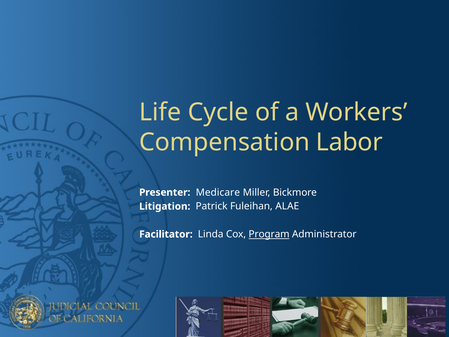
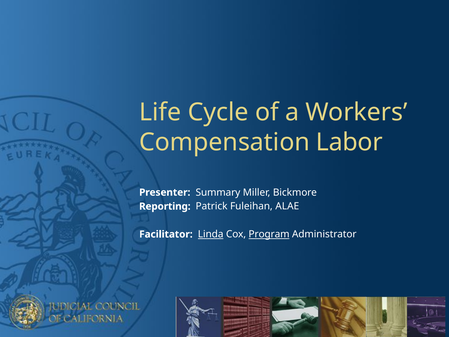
Medicare: Medicare -> Summary
Litigation: Litigation -> Reporting
Linda underline: none -> present
